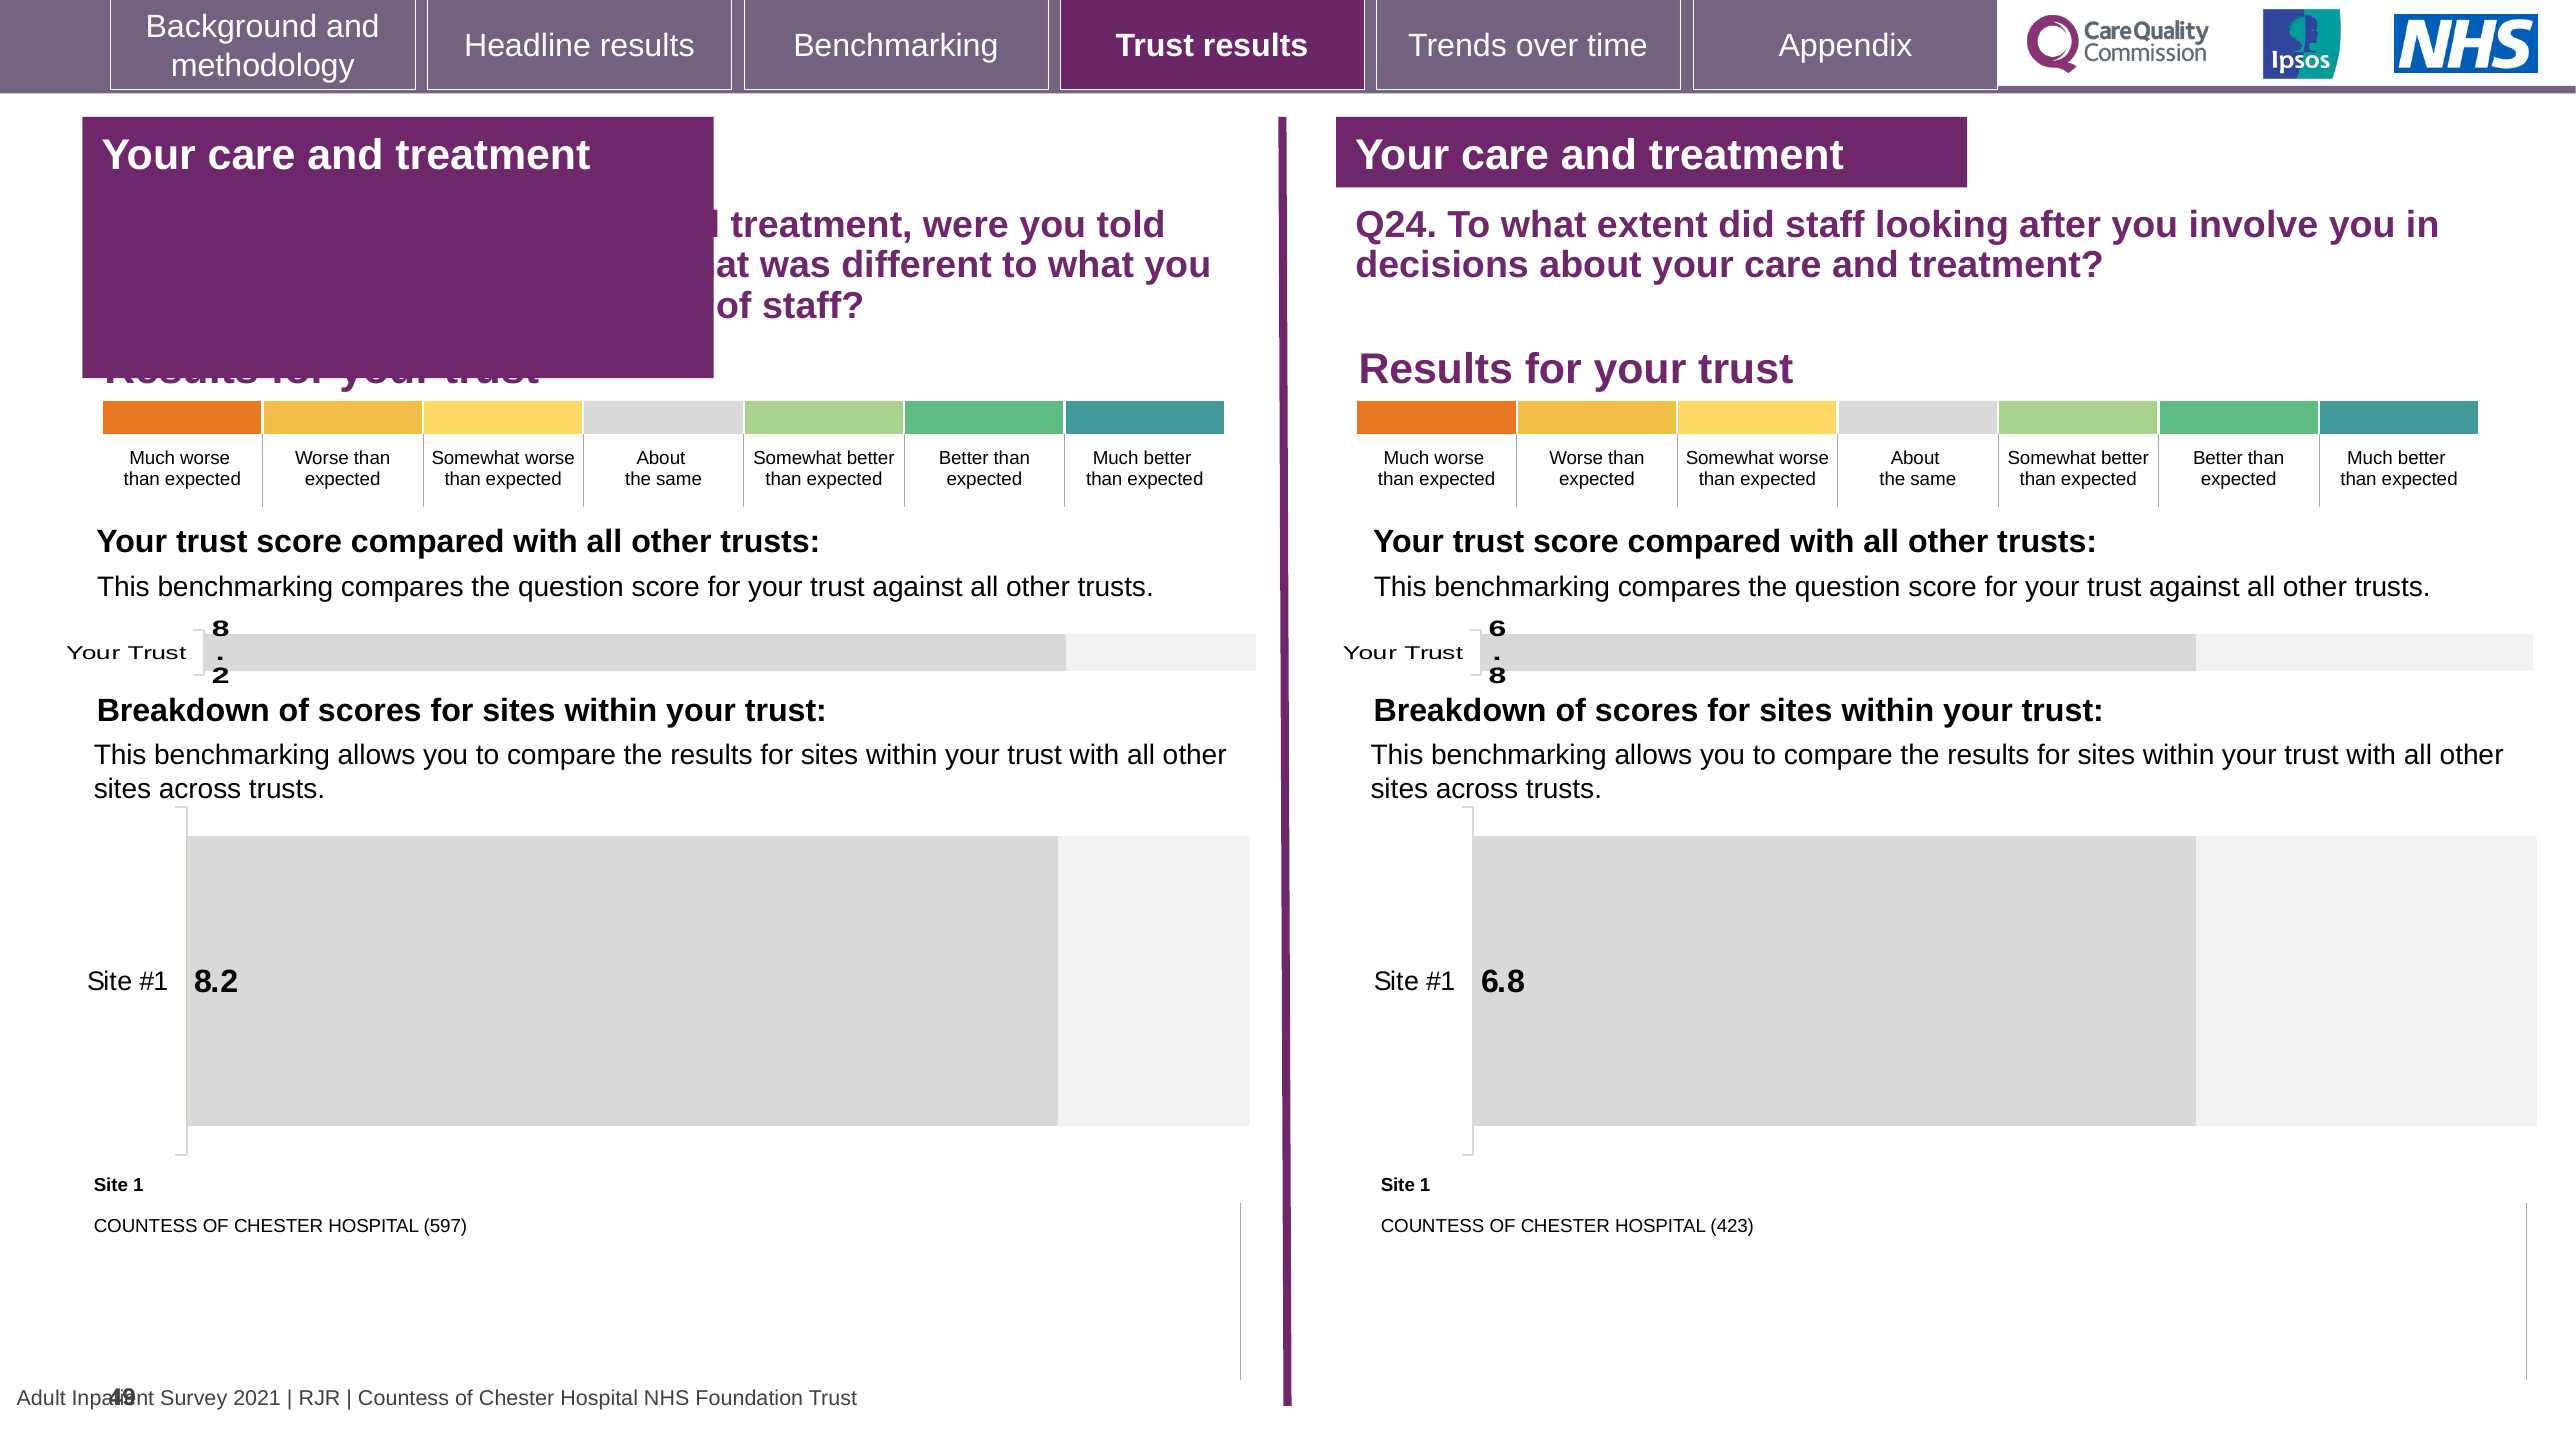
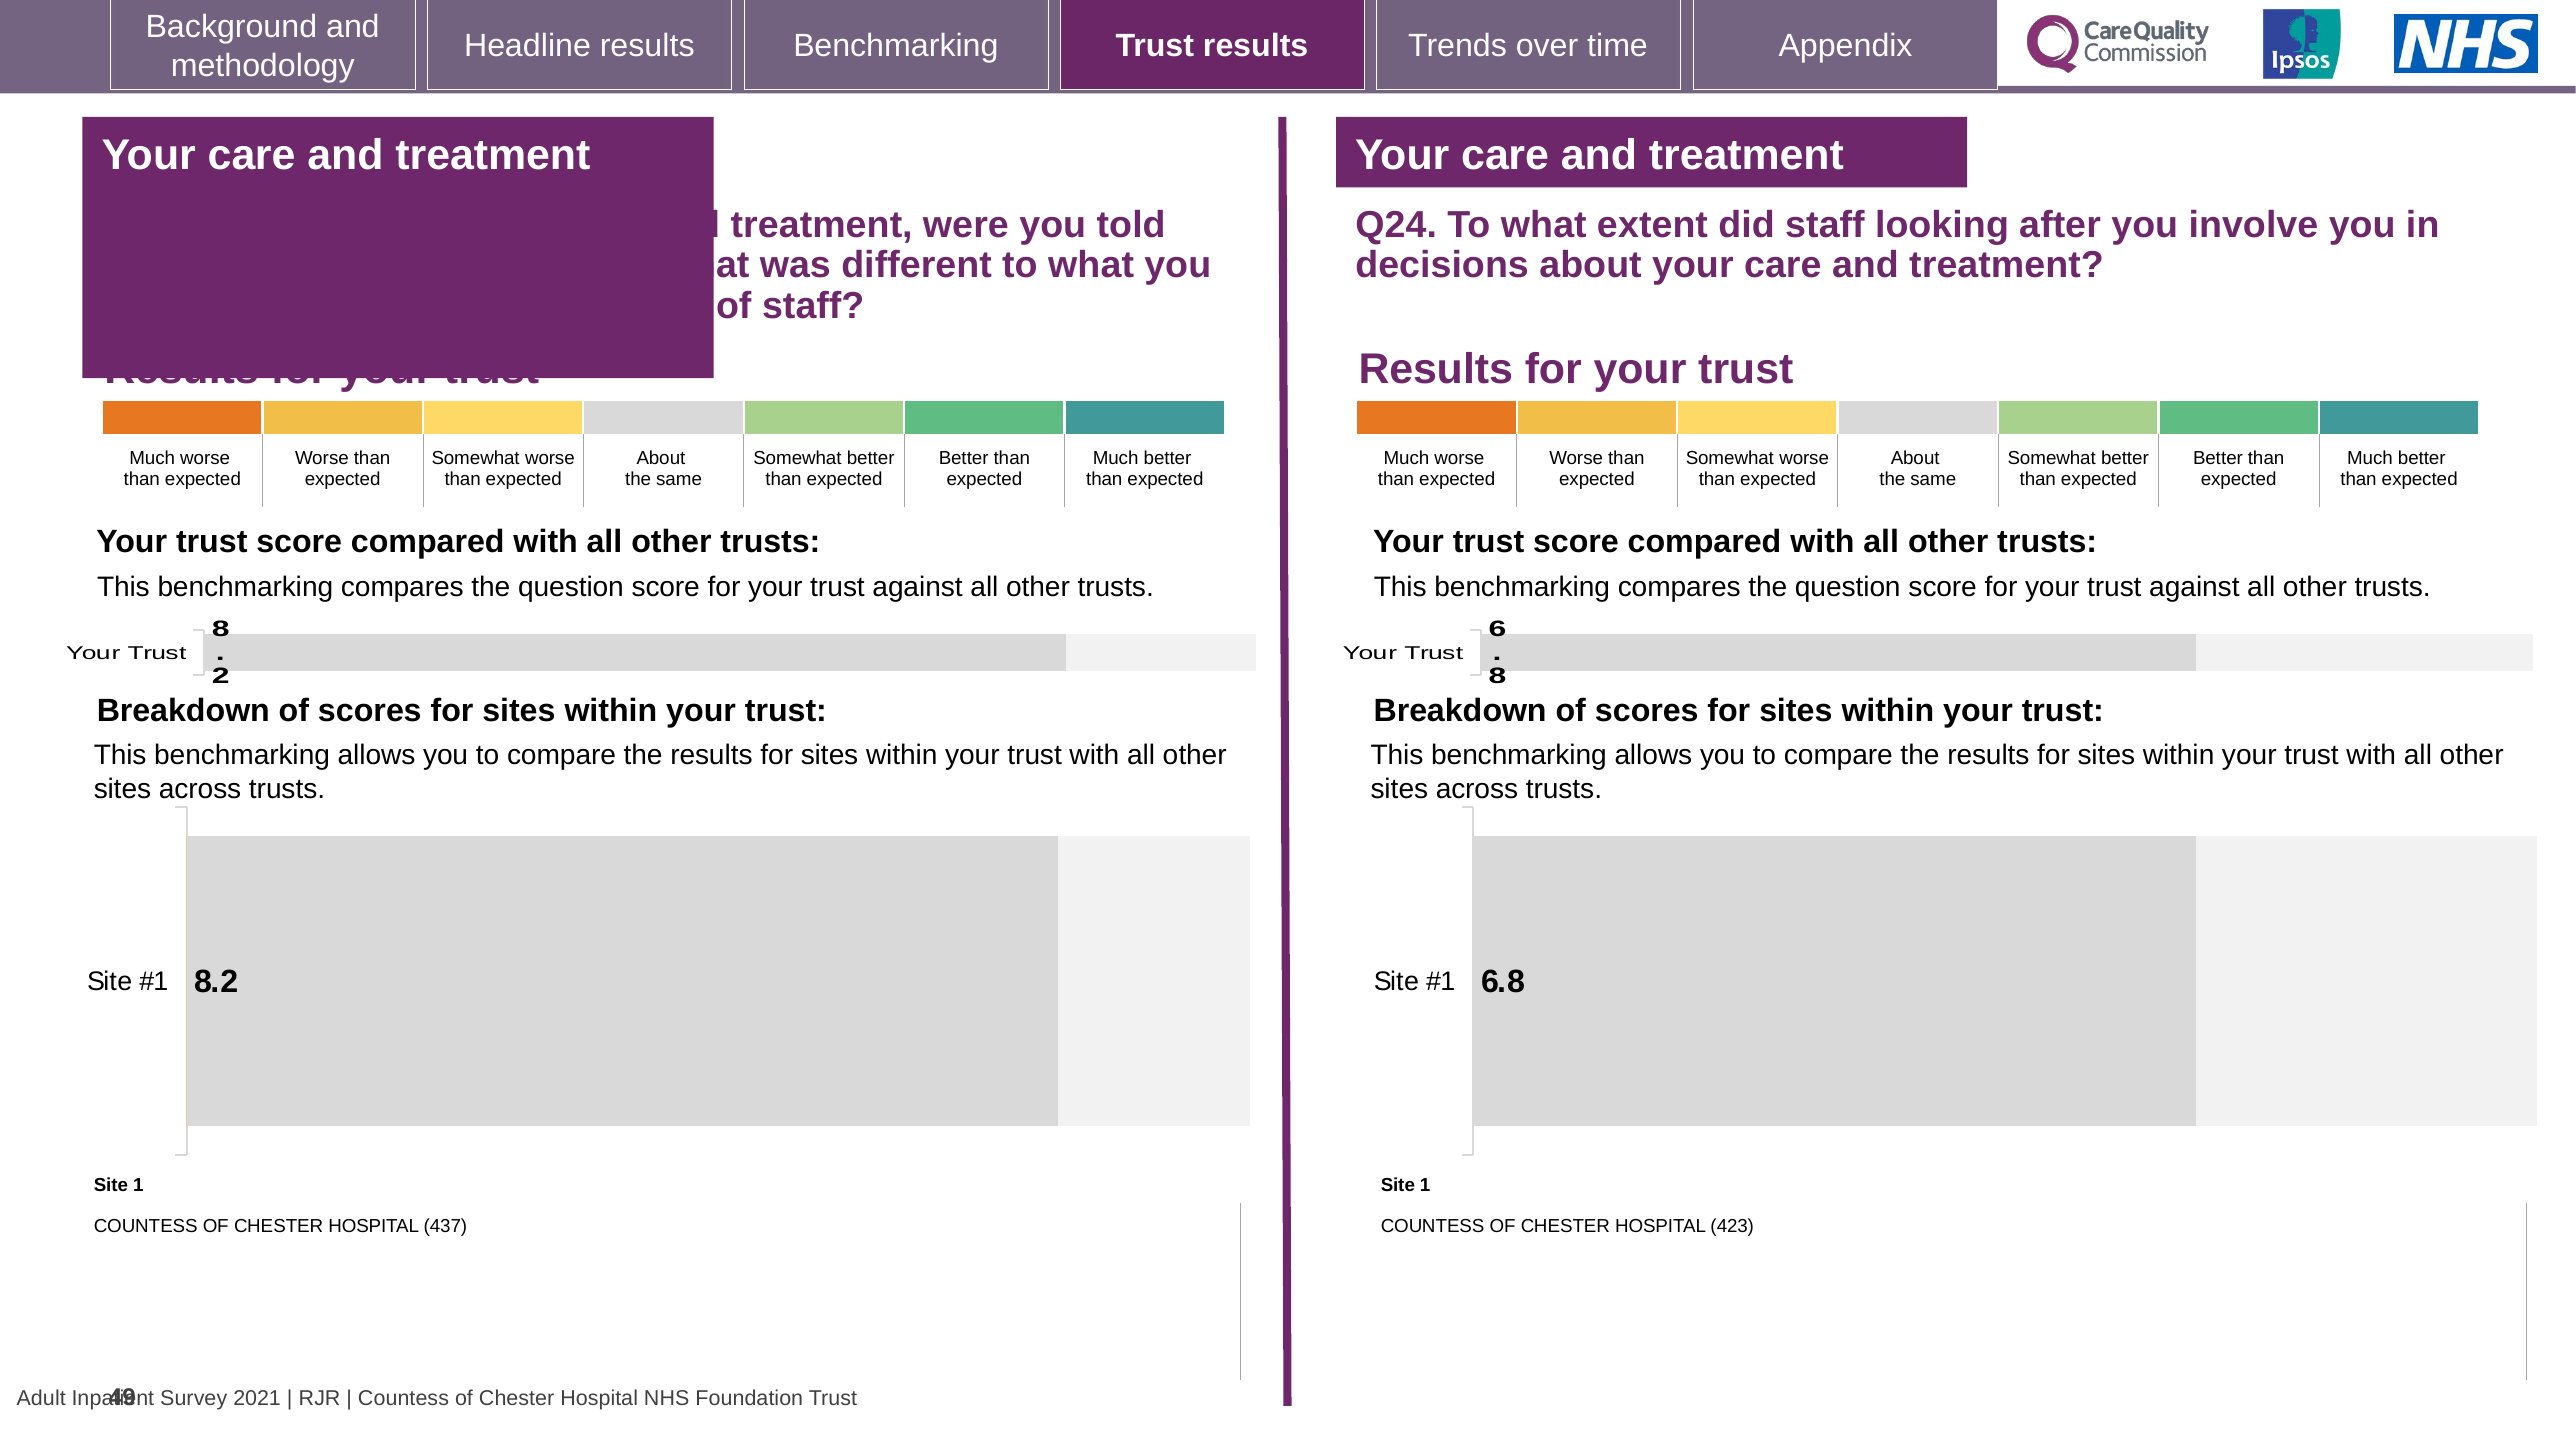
597: 597 -> 437
